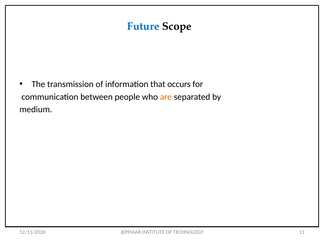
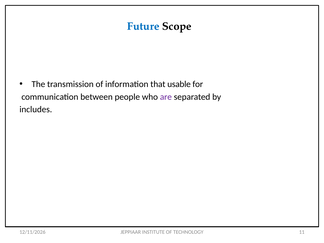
occurs: occurs -> usable
are colour: orange -> purple
medium: medium -> includes
